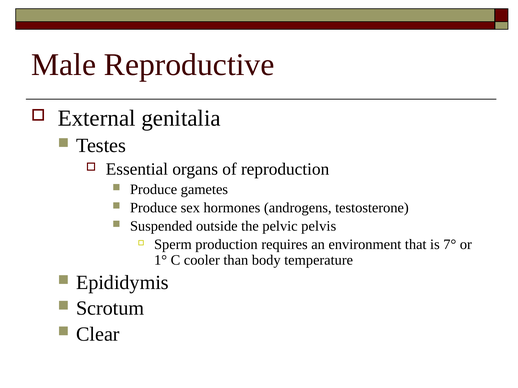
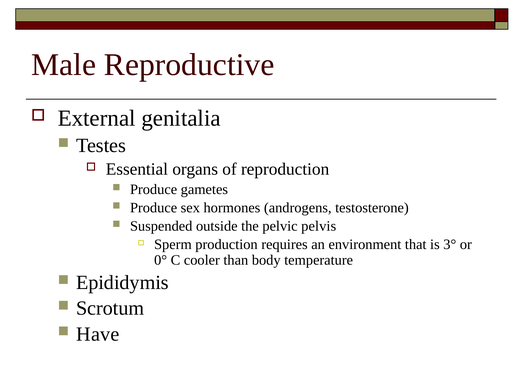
7°: 7° -> 3°
1°: 1° -> 0°
Clear: Clear -> Have
